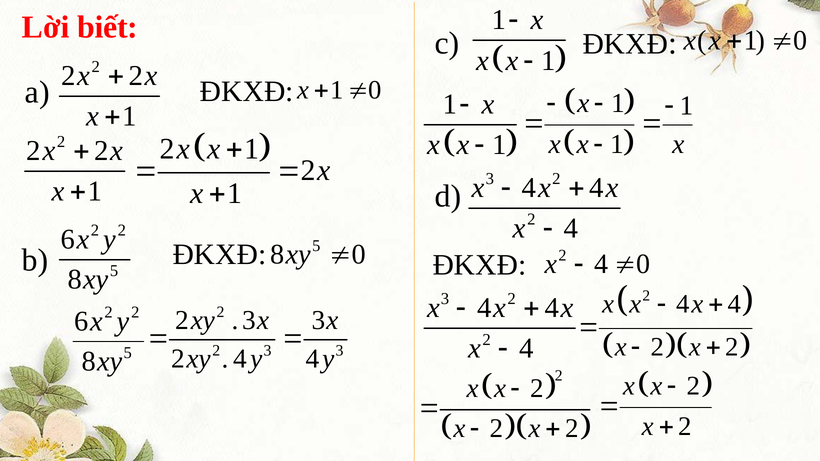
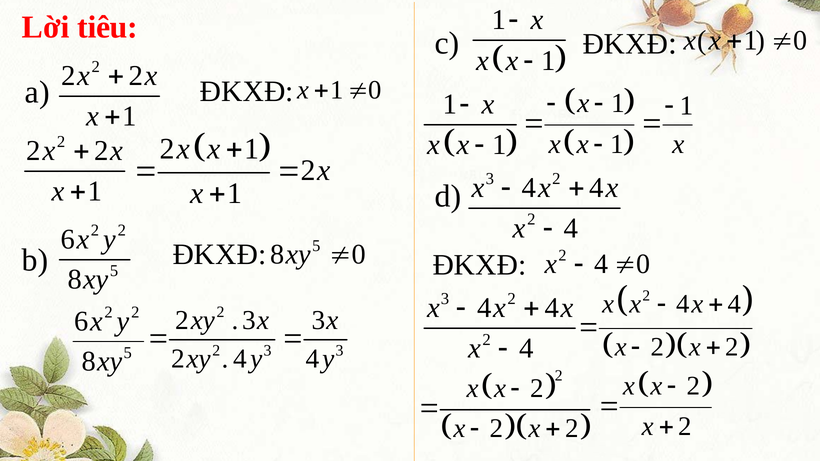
biết: biết -> tiêu
